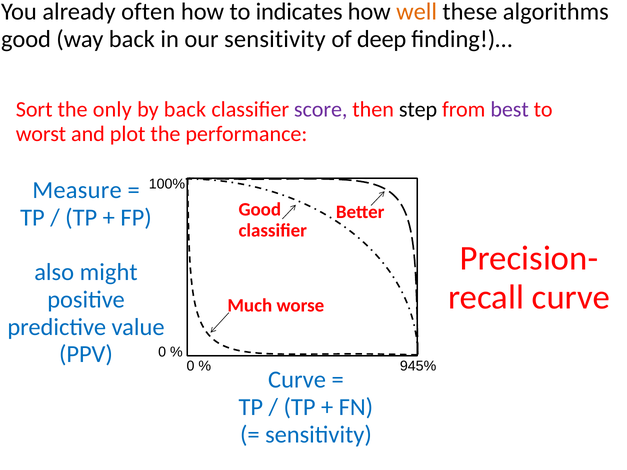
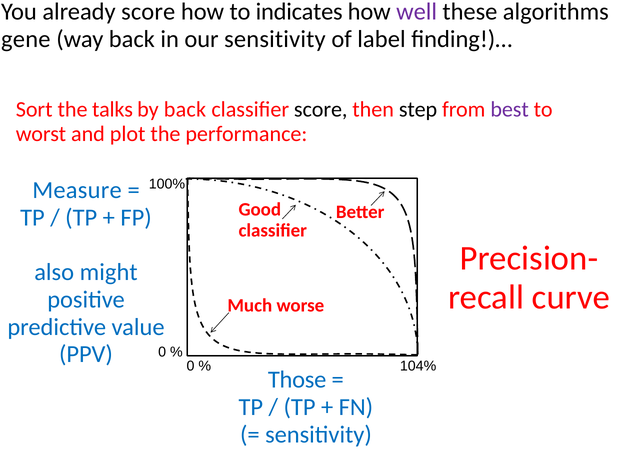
already often: often -> score
well colour: orange -> purple
good at (26, 39): good -> gene
deep: deep -> label
only: only -> talks
score at (321, 109) colour: purple -> black
945%: 945% -> 104%
Curve at (297, 380): Curve -> Those
